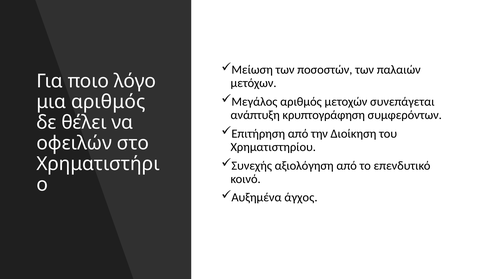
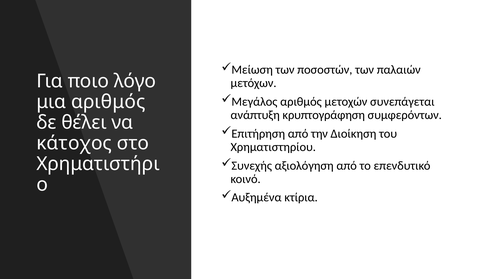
οφειλών: οφειλών -> κάτοχος
άγχος: άγχος -> κτίρια
